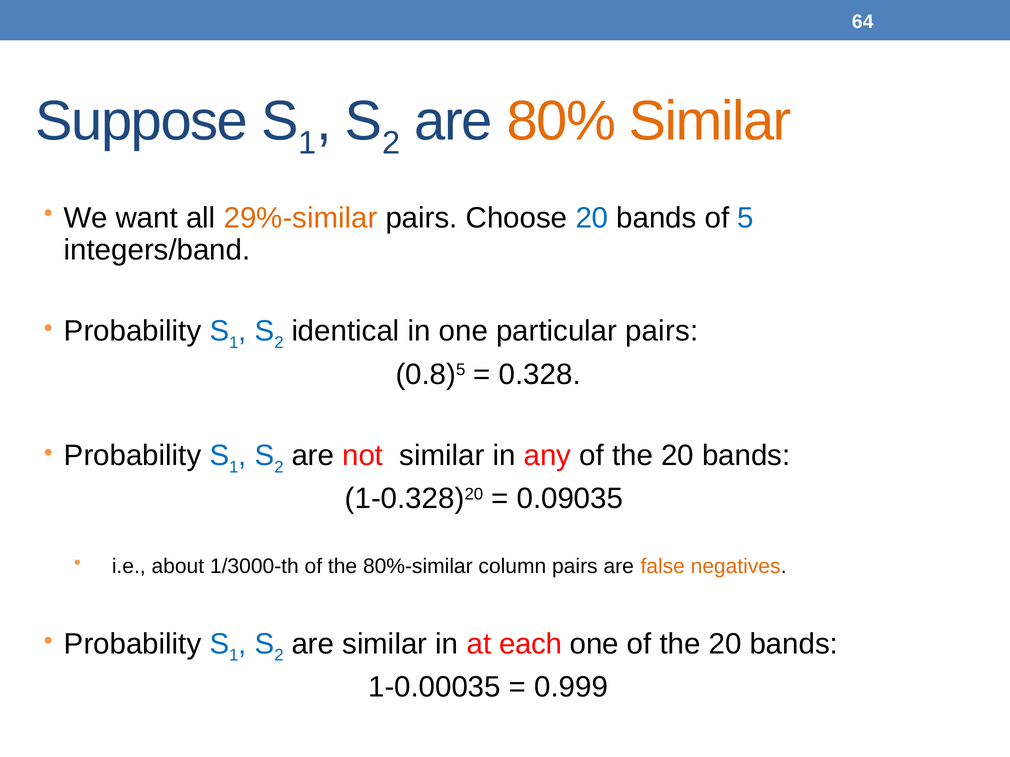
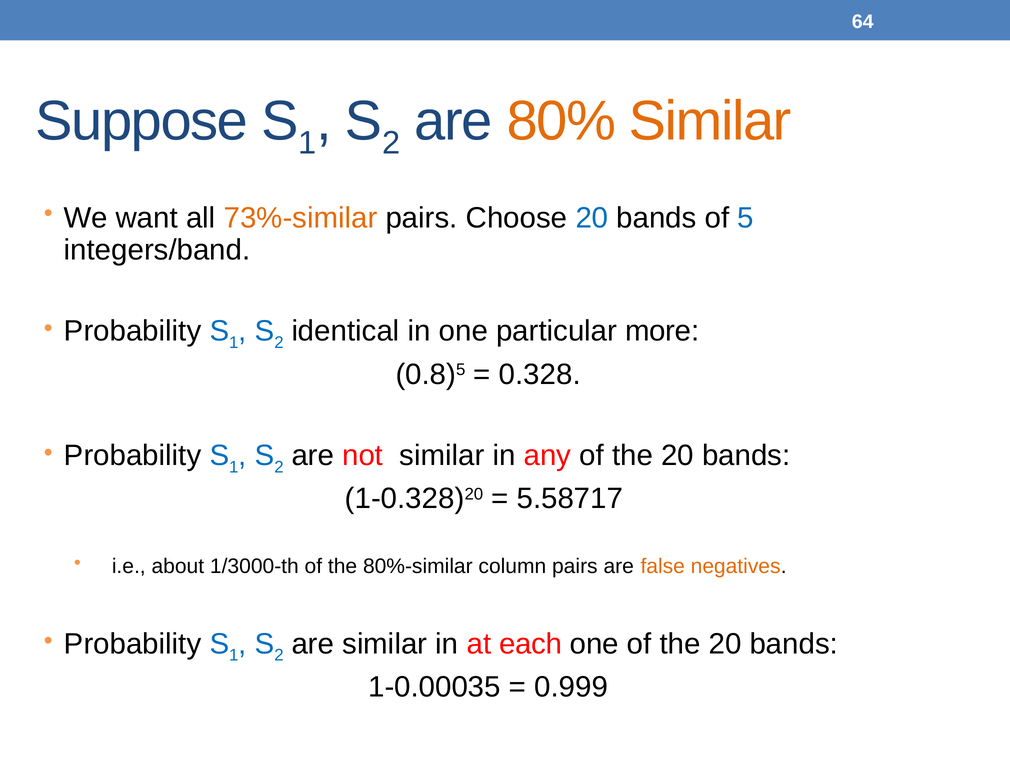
29%-similar: 29%-similar -> 73%-similar
particular pairs: pairs -> more
0.09035: 0.09035 -> 5.58717
